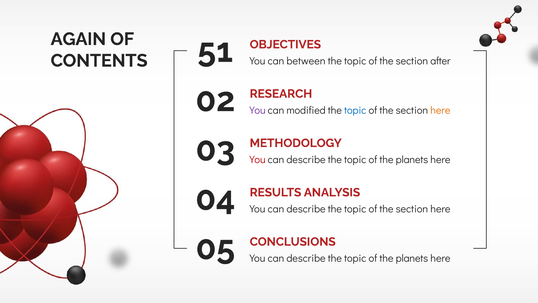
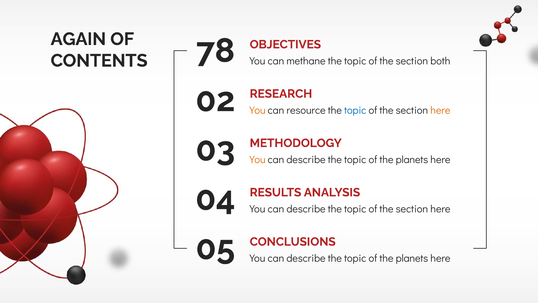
51: 51 -> 78
between: between -> methane
after: after -> both
You at (258, 110) colour: purple -> orange
modified: modified -> resource
You at (258, 159) colour: red -> orange
